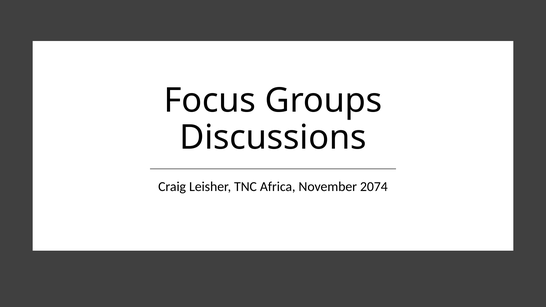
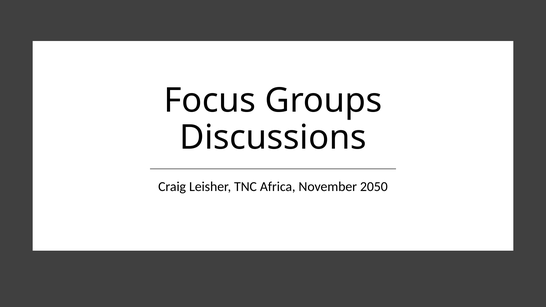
2074: 2074 -> 2050
